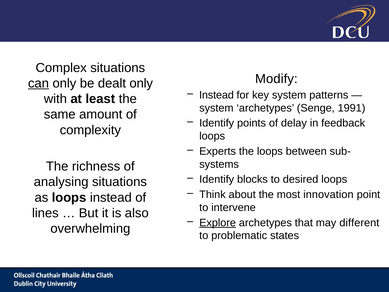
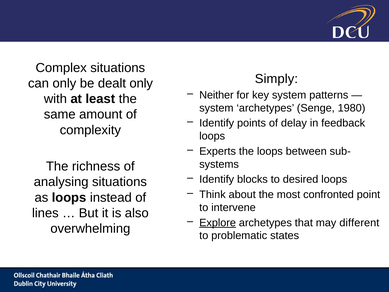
Modify: Modify -> Simply
can underline: present -> none
Instead at (216, 95): Instead -> Neither
1991: 1991 -> 1980
innovation: innovation -> confronted
